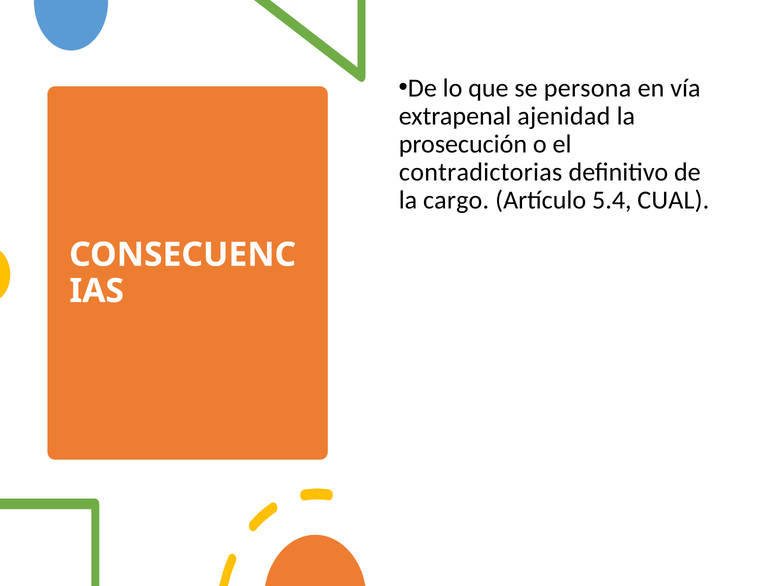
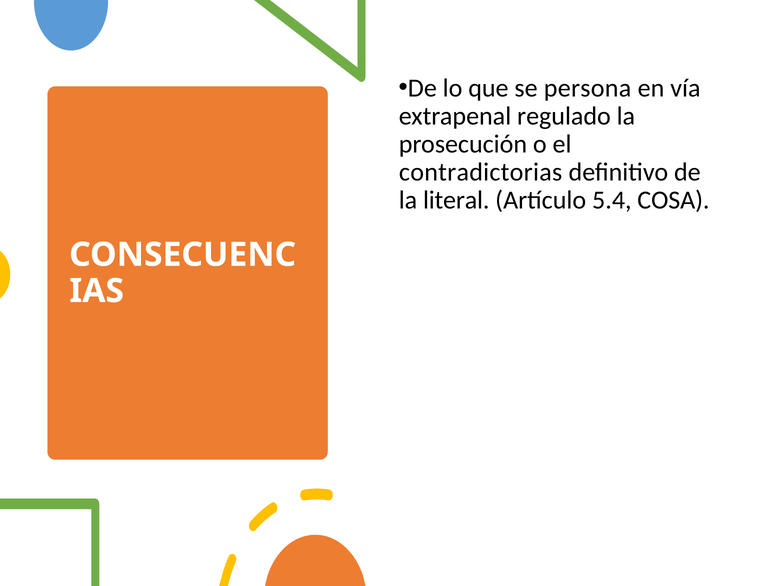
ajenidad: ajenidad -> regulado
cargo: cargo -> literal
CUAL: CUAL -> COSA
